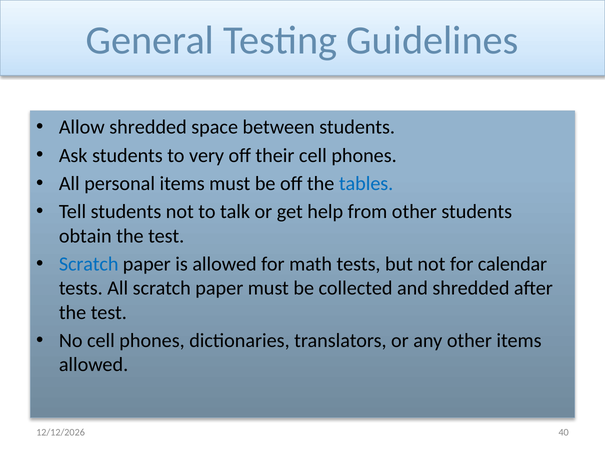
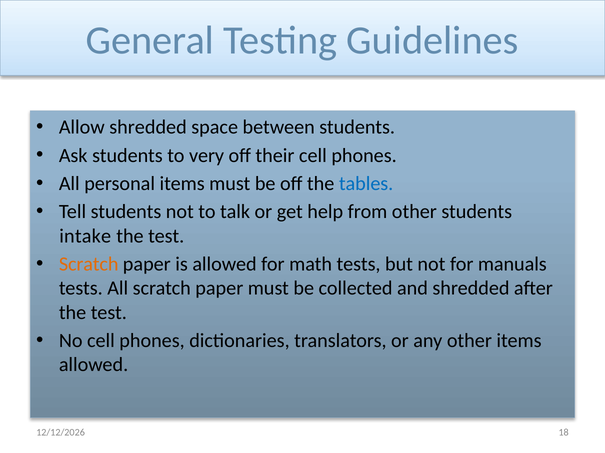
obtain: obtain -> intake
Scratch at (89, 264) colour: blue -> orange
calendar: calendar -> manuals
40: 40 -> 18
